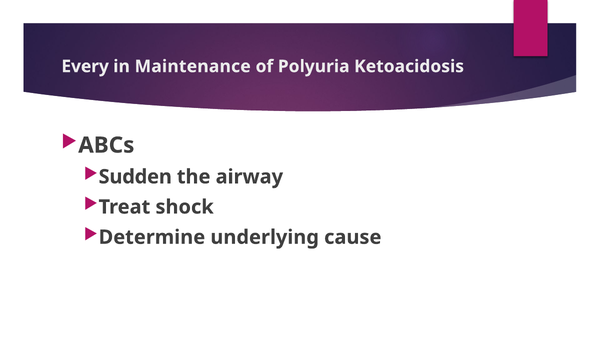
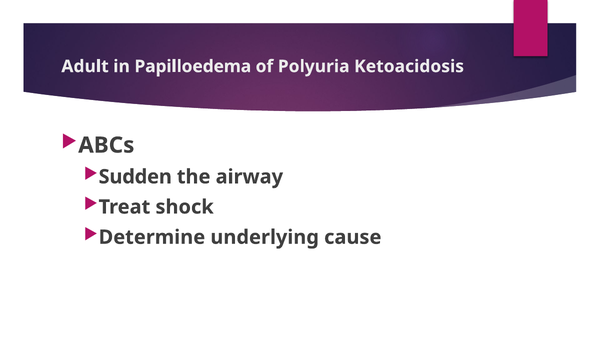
Every: Every -> Adult
Maintenance: Maintenance -> Papilloedema
